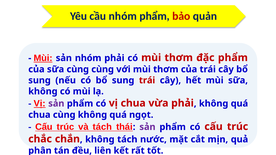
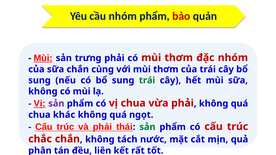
sản nhóm: nhóm -> trưng
đặc phẩm: phẩm -> nhóm
sữa cùng: cùng -> chắn
trái at (147, 80) colour: red -> green
chua cùng: cùng -> khác
và tách: tách -> phải
sản at (147, 127) colour: purple -> green
